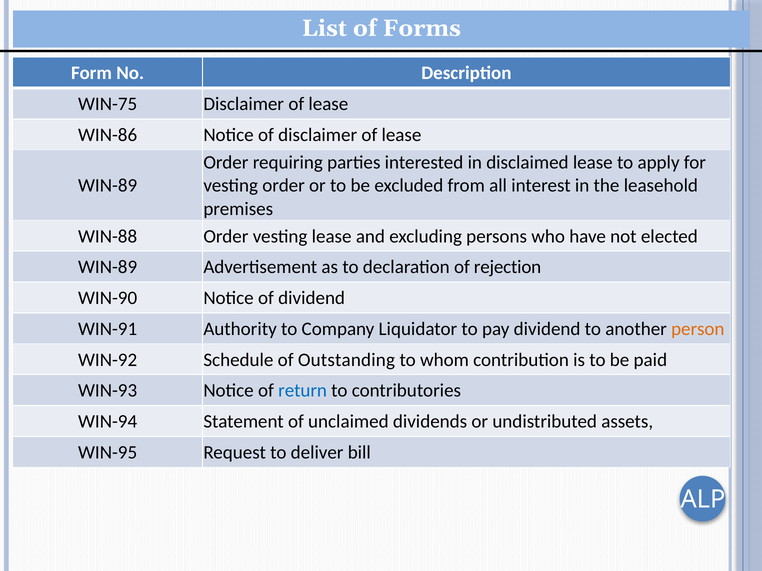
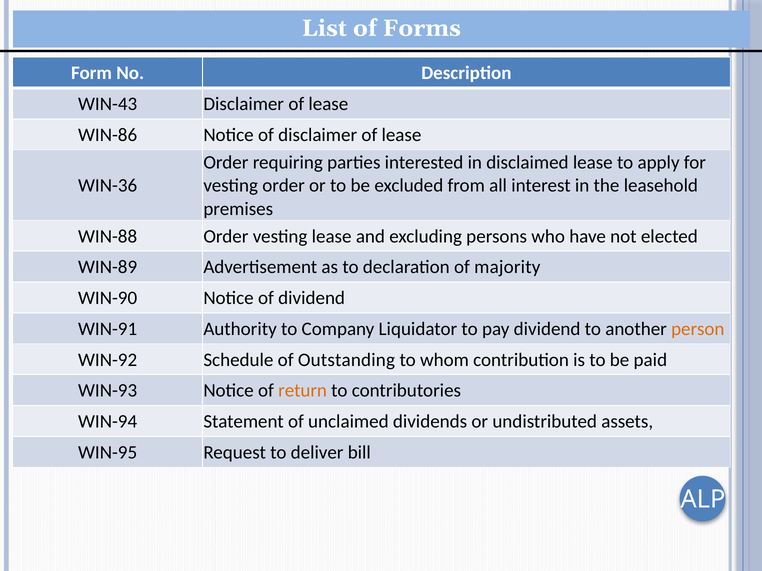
WIN-75: WIN-75 -> WIN-43
WIN-89 at (108, 186): WIN-89 -> WIN-36
rejection: rejection -> majority
return colour: blue -> orange
